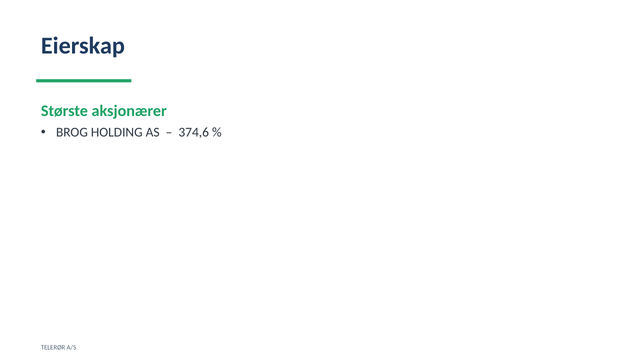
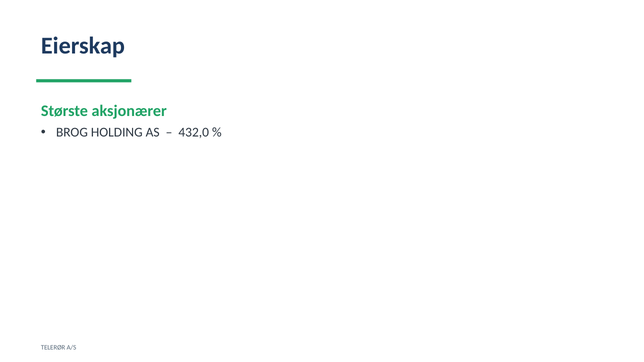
374,6: 374,6 -> 432,0
